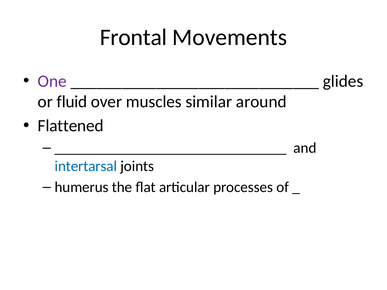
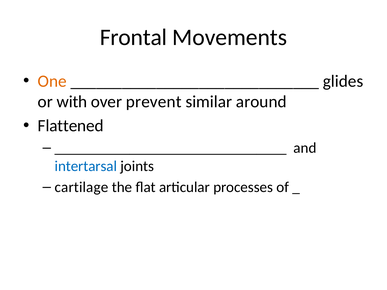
One colour: purple -> orange
fluid: fluid -> with
muscles: muscles -> prevent
humerus: humerus -> cartilage
